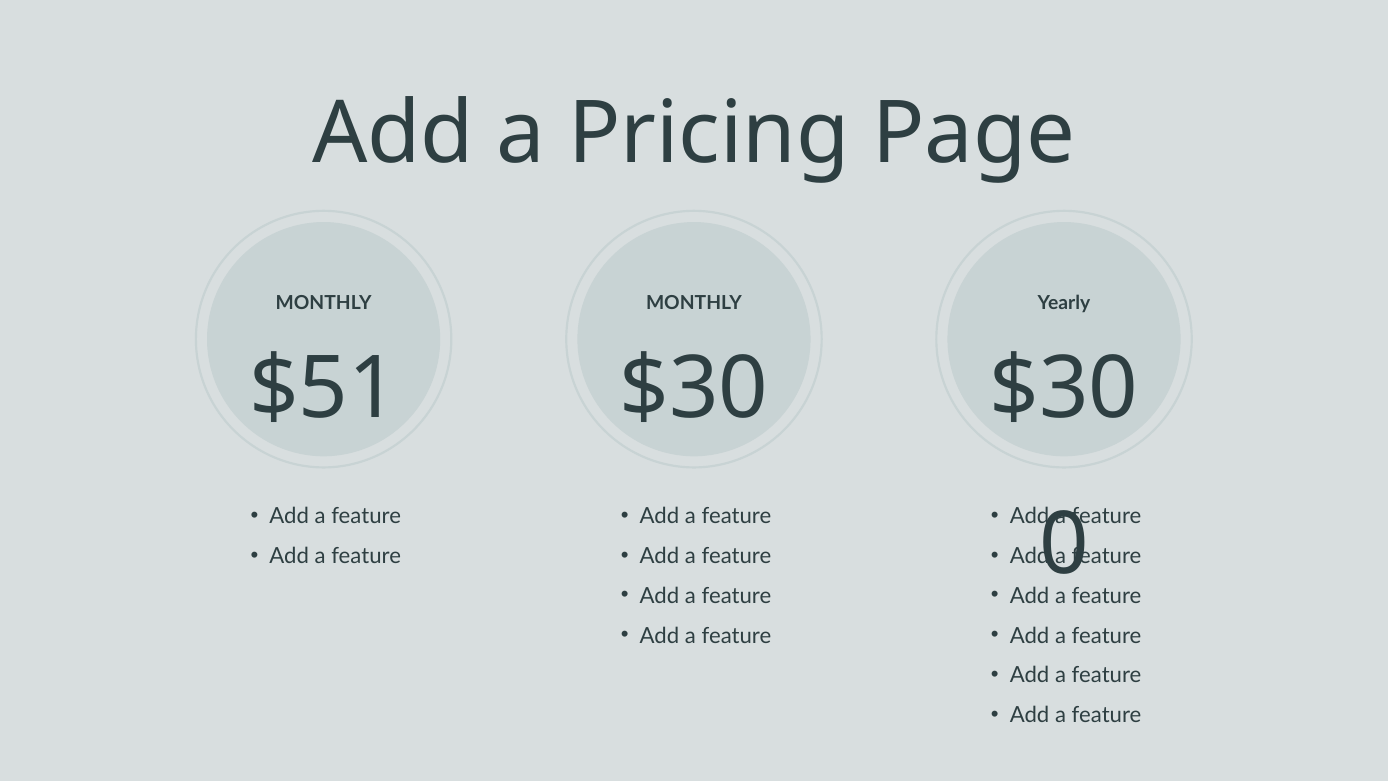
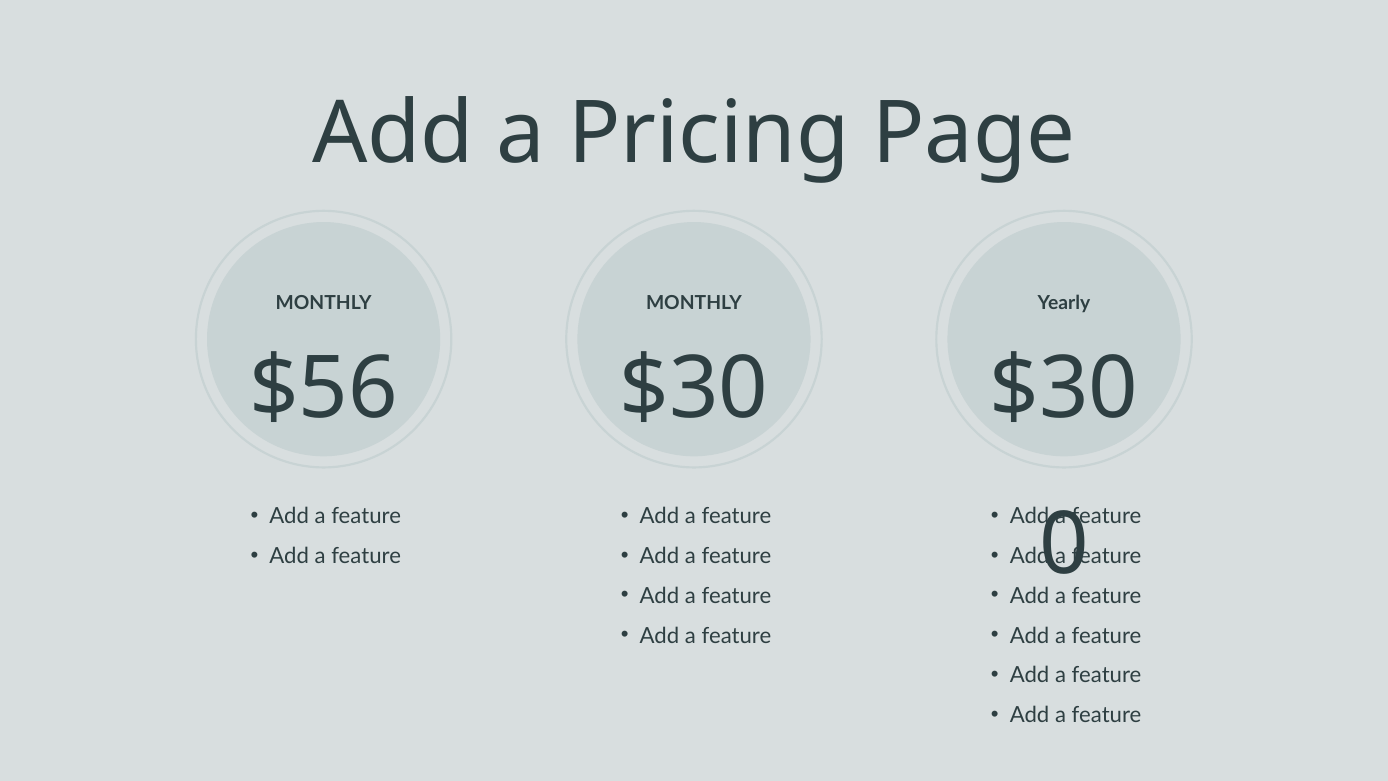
$51: $51 -> $56
